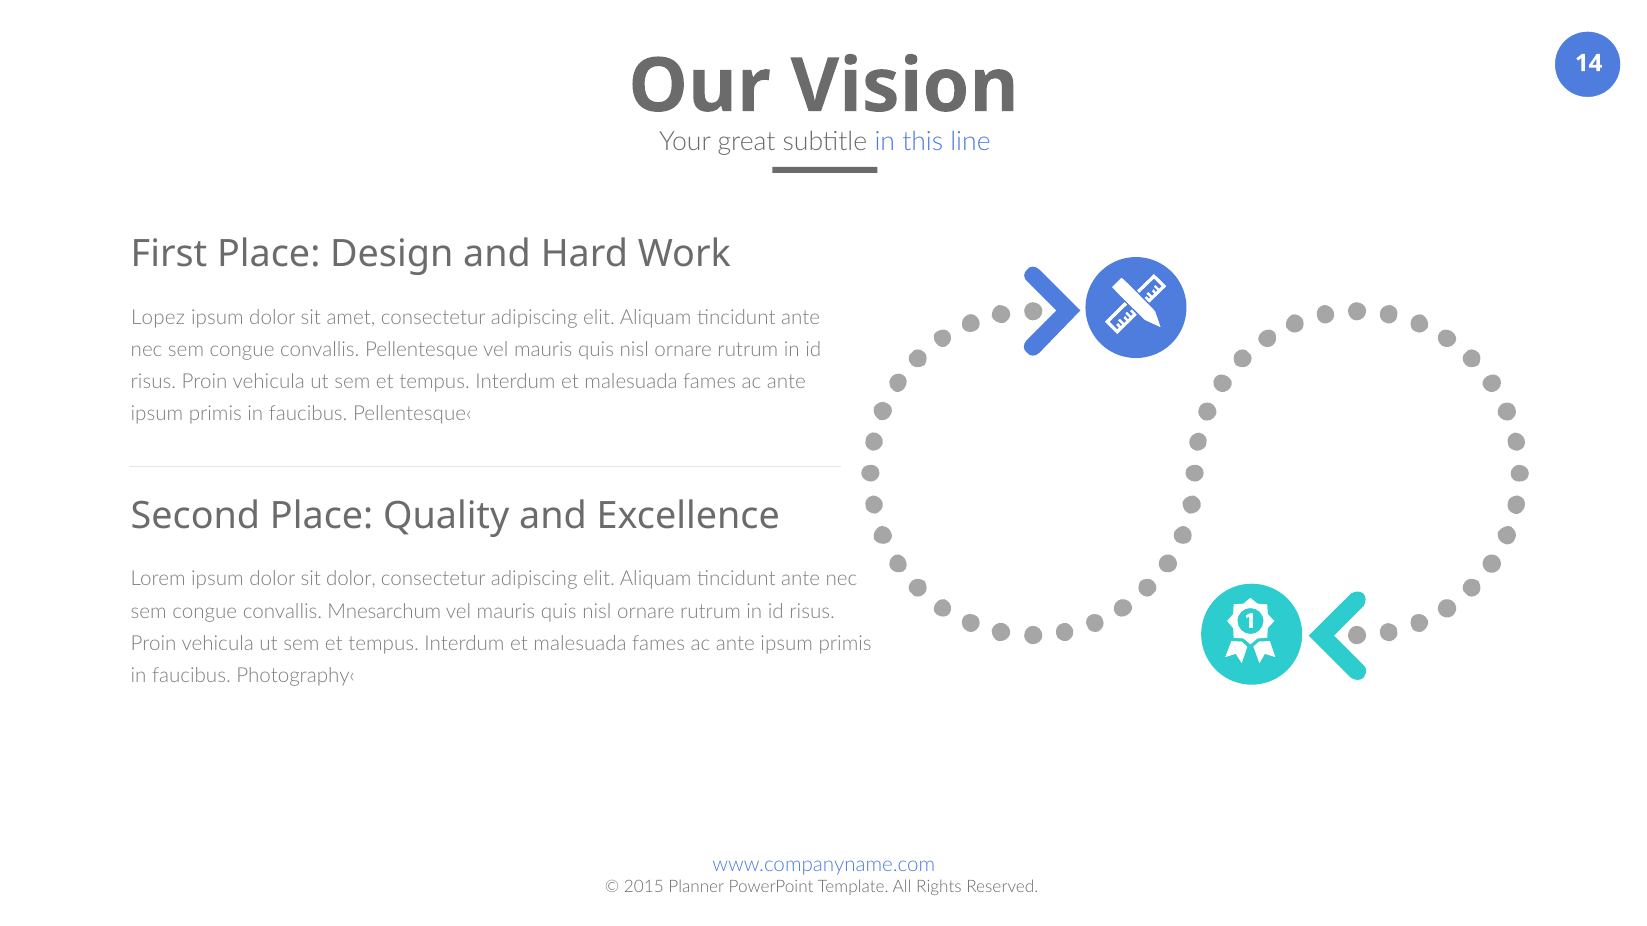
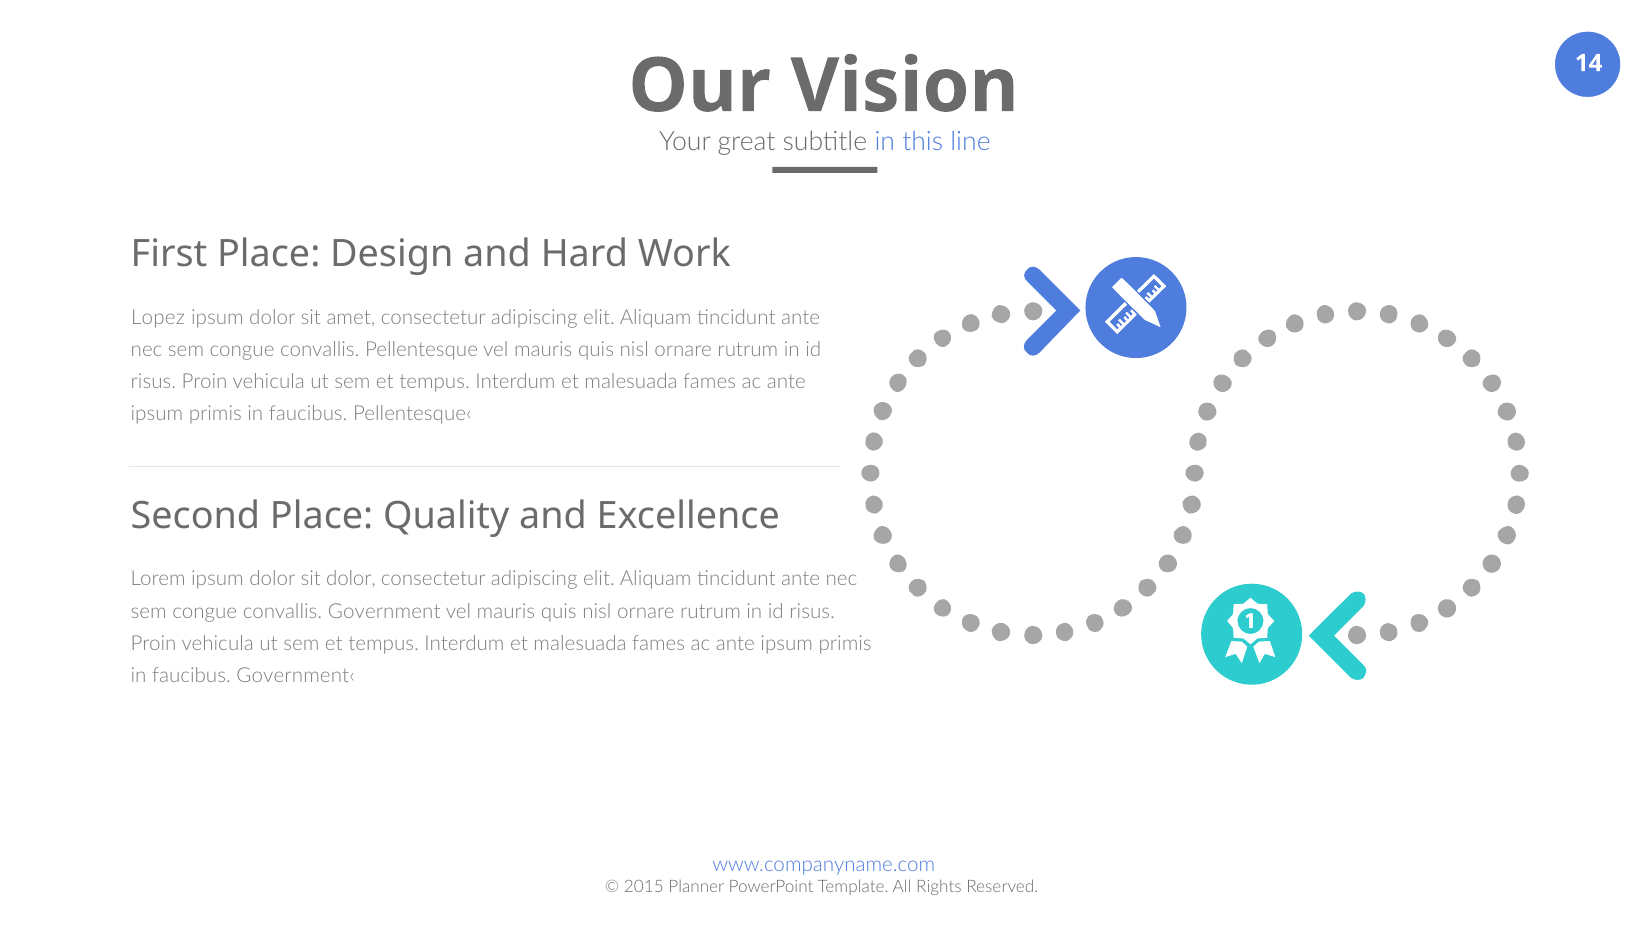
Mnesarchum: Mnesarchum -> Government
Photography‹: Photography‹ -> Government‹
